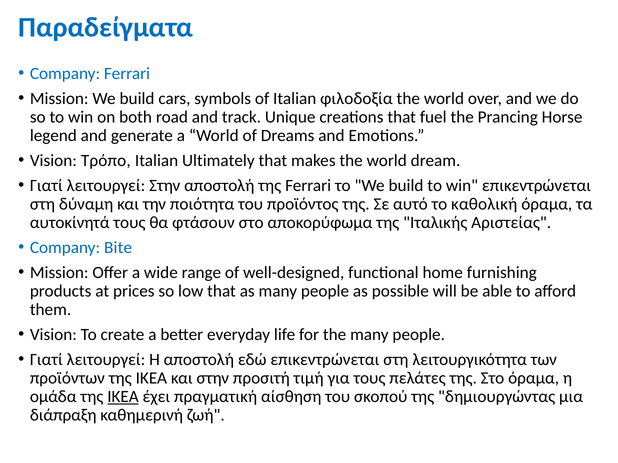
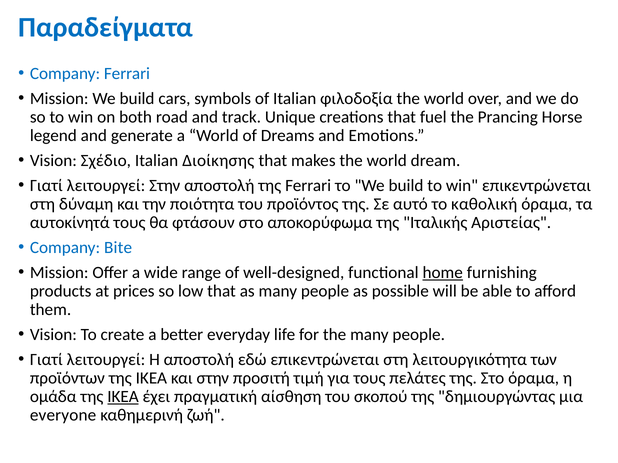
Τρόπο: Τρόπο -> Σχέδιο
Ultimately: Ultimately -> Διοίκησης
home underline: none -> present
διάπραξη: διάπραξη -> everyone
